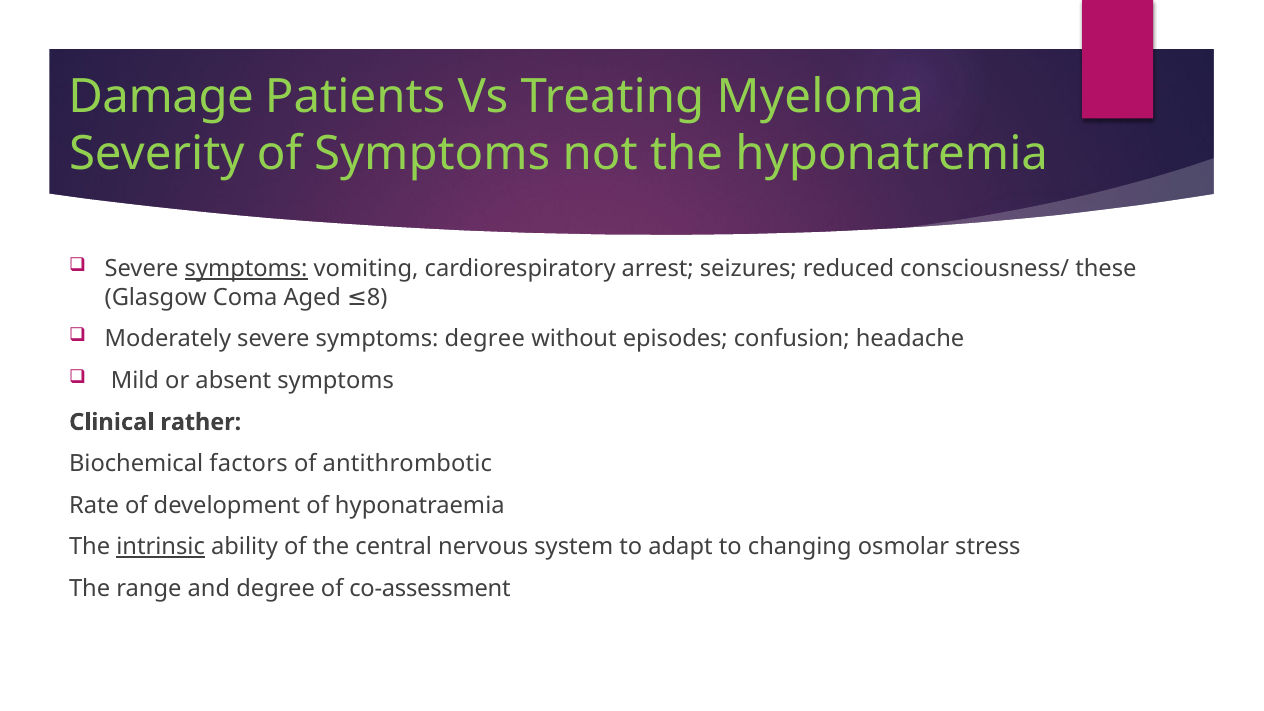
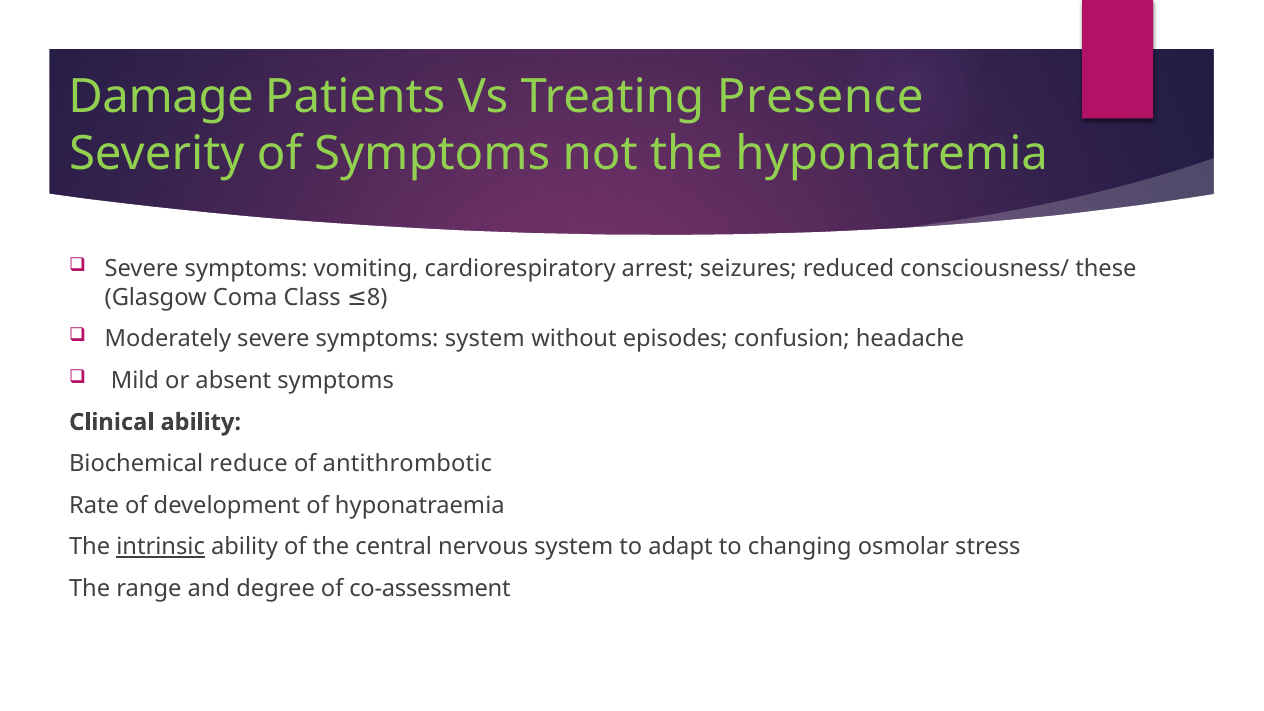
Myeloma: Myeloma -> Presence
symptoms at (246, 269) underline: present -> none
Aged: Aged -> Class
symptoms degree: degree -> system
Clinical rather: rather -> ability
factors: factors -> reduce
